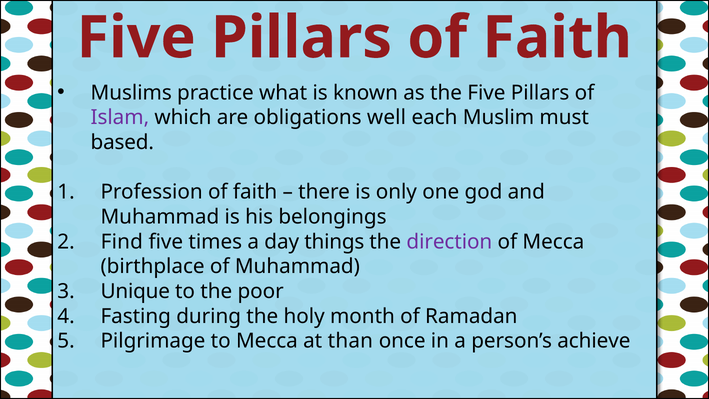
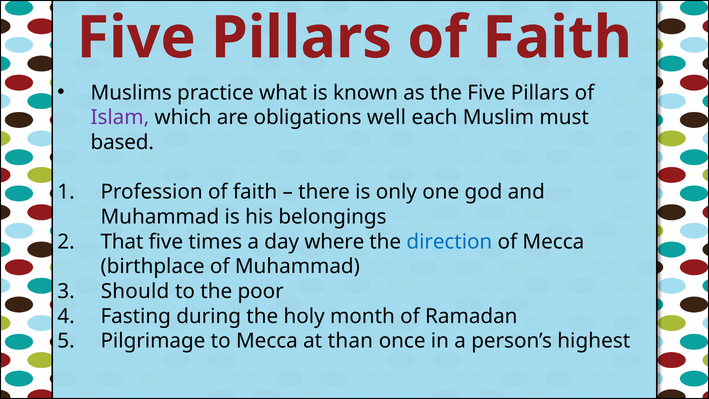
Find: Find -> That
things: things -> where
direction colour: purple -> blue
Unique: Unique -> Should
achieve: achieve -> highest
